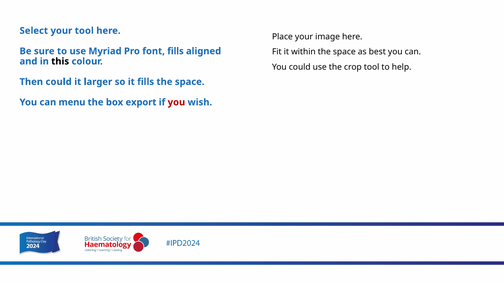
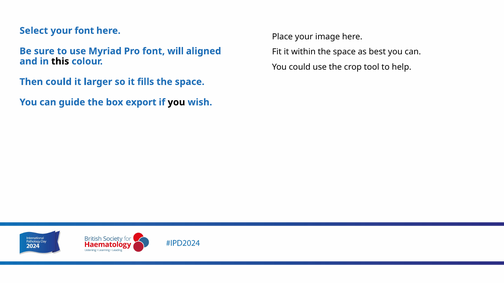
your tool: tool -> font
font fills: fills -> will
menu: menu -> guide
you at (176, 102) colour: red -> black
